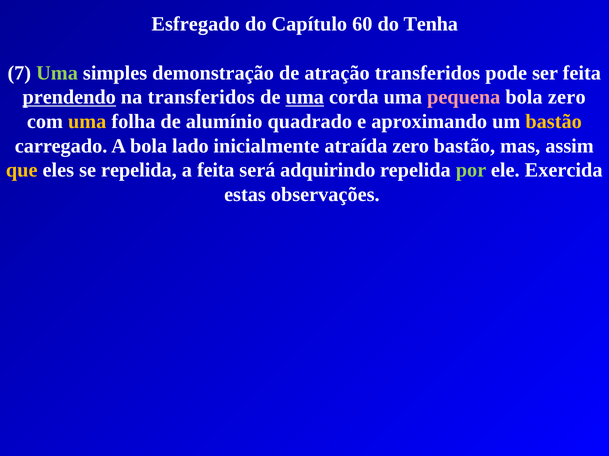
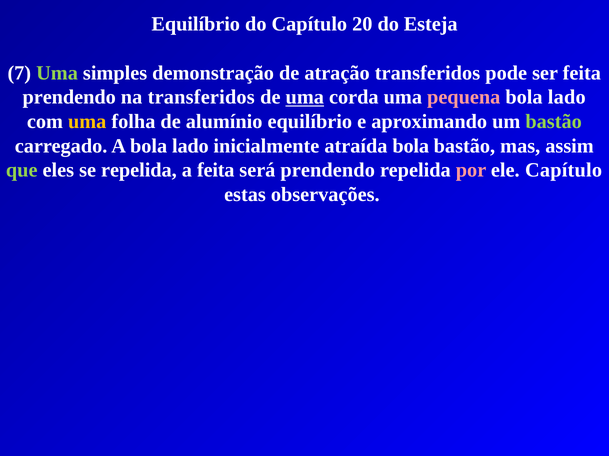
Esfregado at (196, 24): Esfregado -> Equilíbrio
60: 60 -> 20
Tenha: Tenha -> Esteja
prendendo at (69, 97) underline: present -> none
zero at (567, 97): zero -> lado
alumínio quadrado: quadrado -> equilíbrio
bastão at (554, 122) colour: yellow -> light green
atraída zero: zero -> bola
que colour: yellow -> light green
será adquirindo: adquirindo -> prendendo
por colour: light green -> pink
ele Exercida: Exercida -> Capítulo
